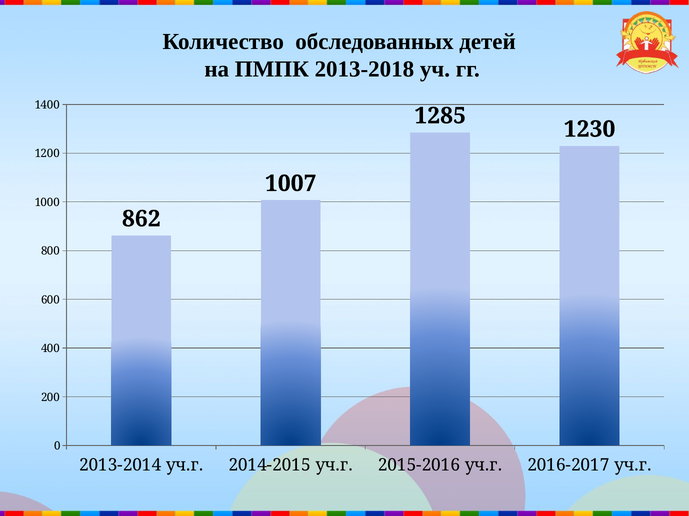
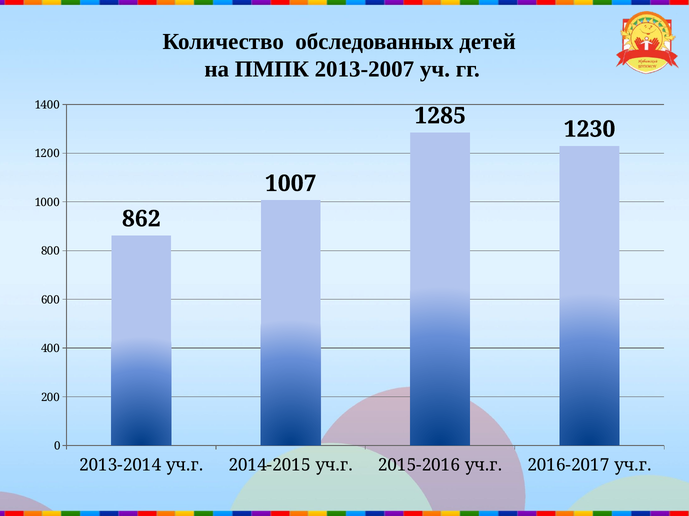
2013-2018: 2013-2018 -> 2013-2007
